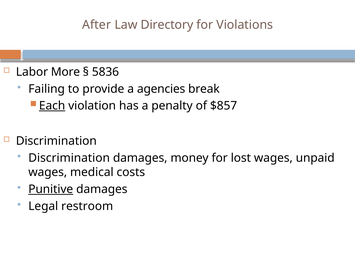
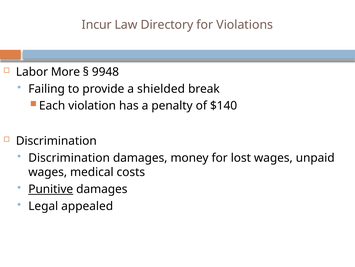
After: After -> Incur
5836: 5836 -> 9948
agencies: agencies -> shielded
Each underline: present -> none
$857: $857 -> $140
restroom: restroom -> appealed
